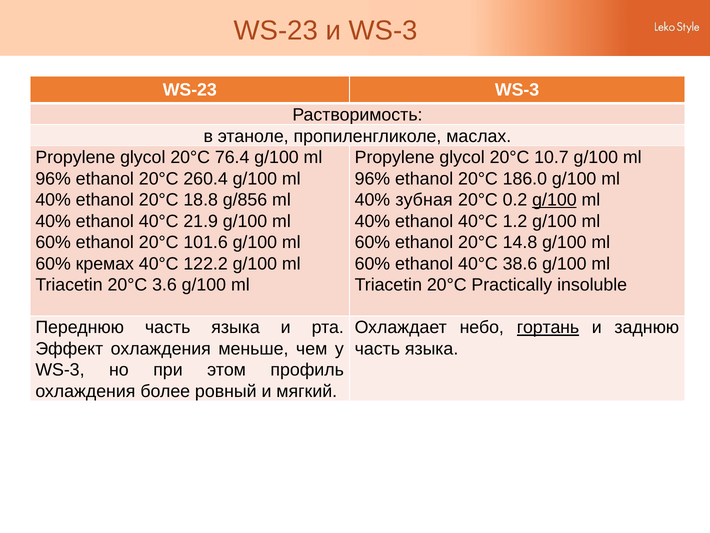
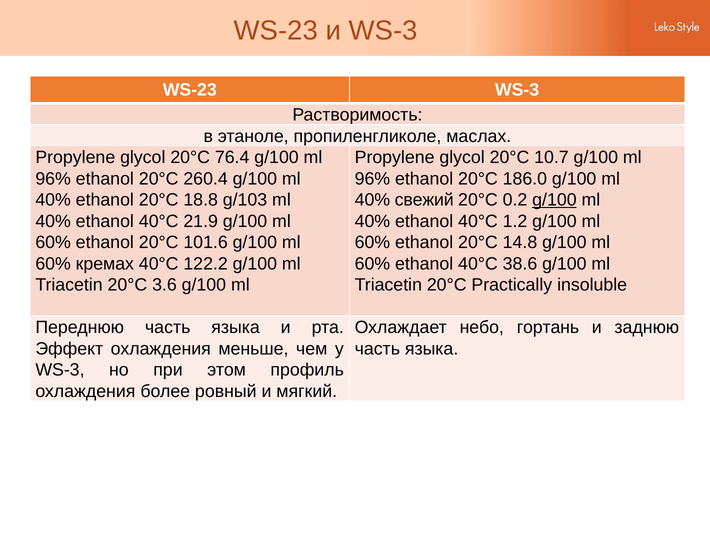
g/856: g/856 -> g/103
зубная: зубная -> свежий
гортань underline: present -> none
